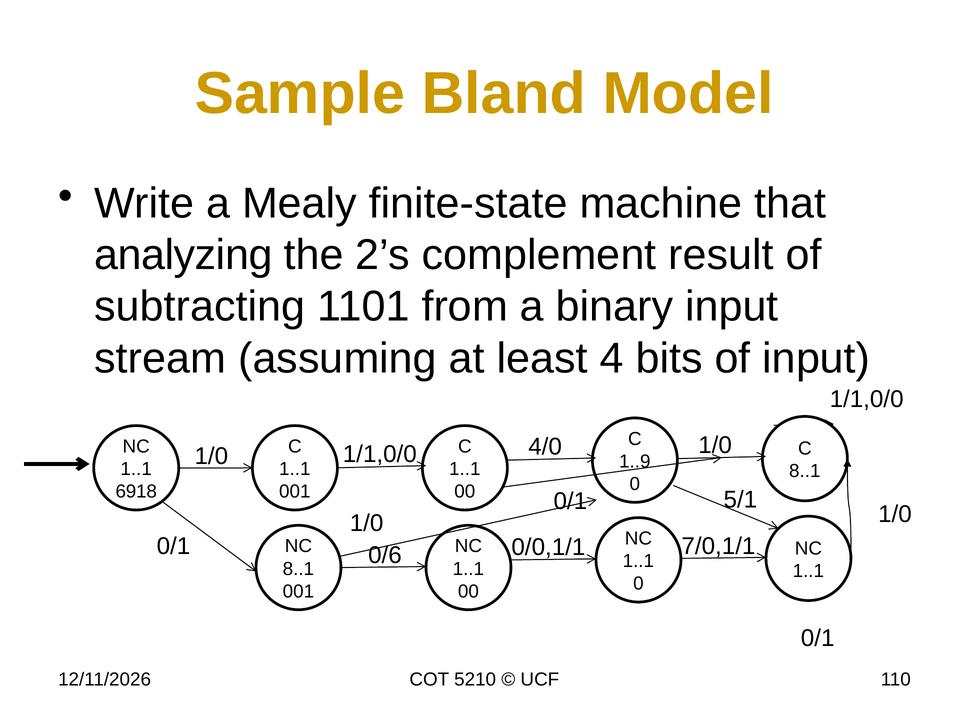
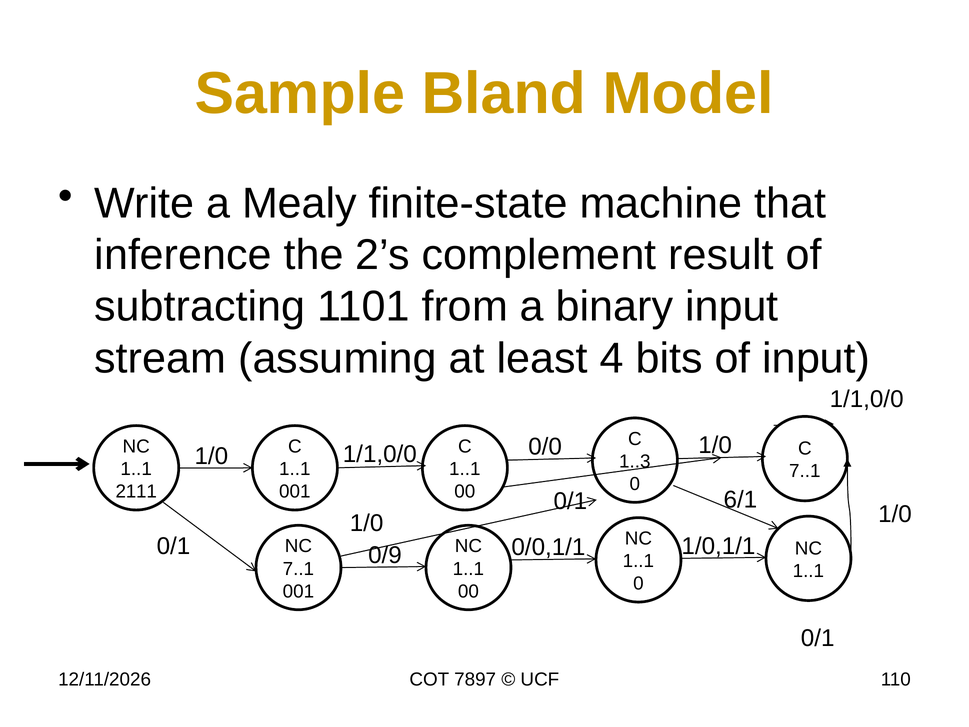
analyzing: analyzing -> inference
4/0: 4/0 -> 0/0
1..9: 1..9 -> 1..3
8..1 at (805, 471): 8..1 -> 7..1
6918: 6918 -> 2111
5/1: 5/1 -> 6/1
7/0,1/1: 7/0,1/1 -> 1/0,1/1
0/6: 0/6 -> 0/9
8..1 at (298, 569): 8..1 -> 7..1
5210: 5210 -> 7897
